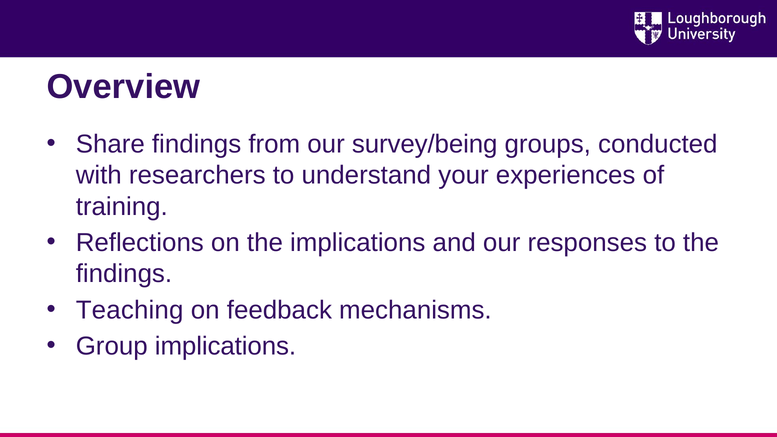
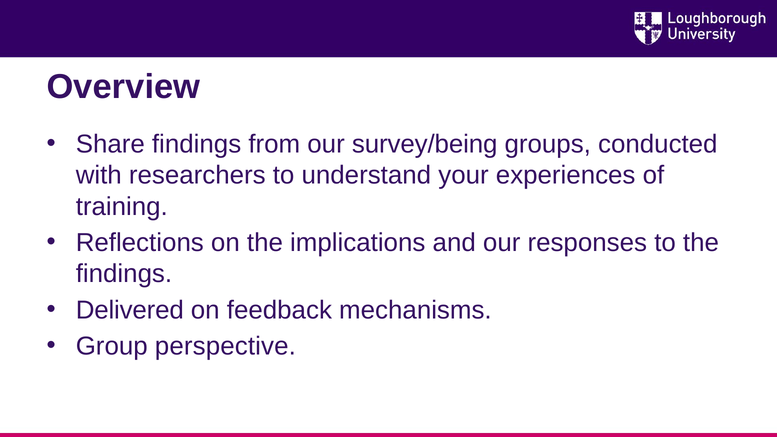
Teaching: Teaching -> Delivered
Group implications: implications -> perspective
